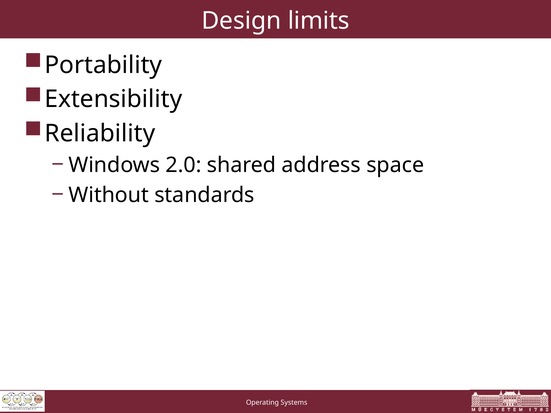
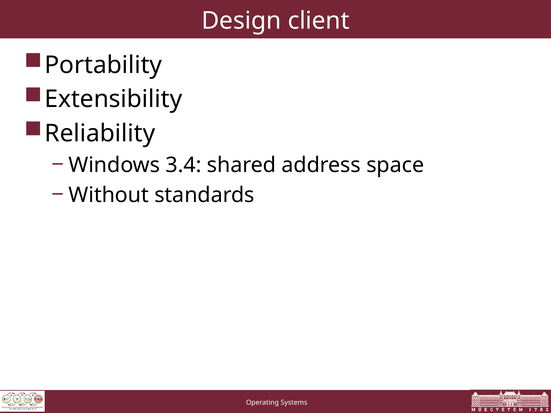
limits: limits -> client
2.0: 2.0 -> 3.4
